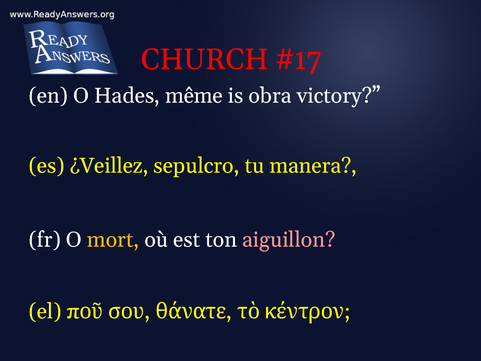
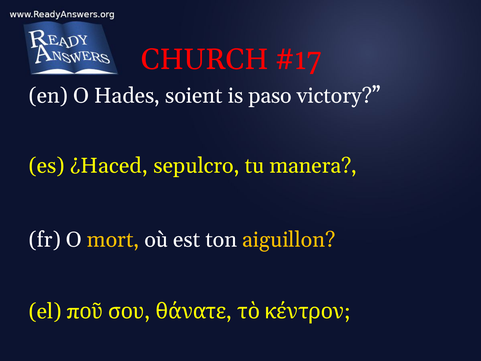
même: même -> soient
obra: obra -> paso
¿Veillez: ¿Veillez -> ¿Haced
aiguillon colour: pink -> yellow
